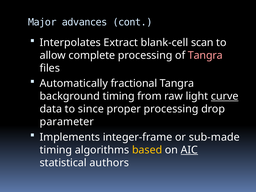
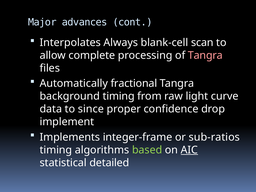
Extract: Extract -> Always
curve underline: present -> none
proper processing: processing -> confidence
parameter: parameter -> implement
sub-made: sub-made -> sub-ratios
based colour: yellow -> light green
authors: authors -> detailed
